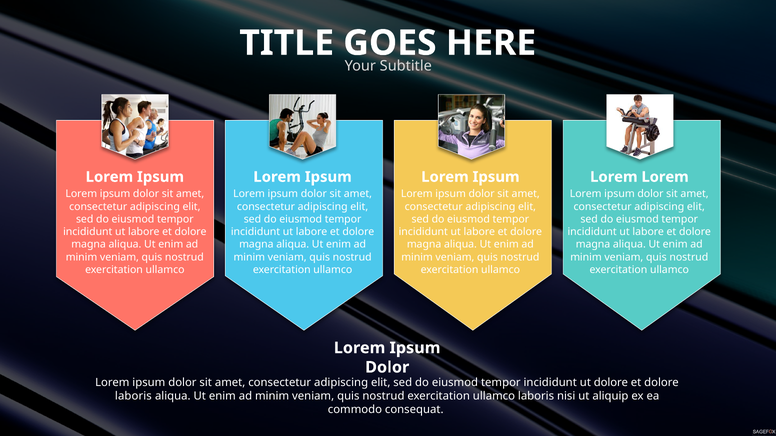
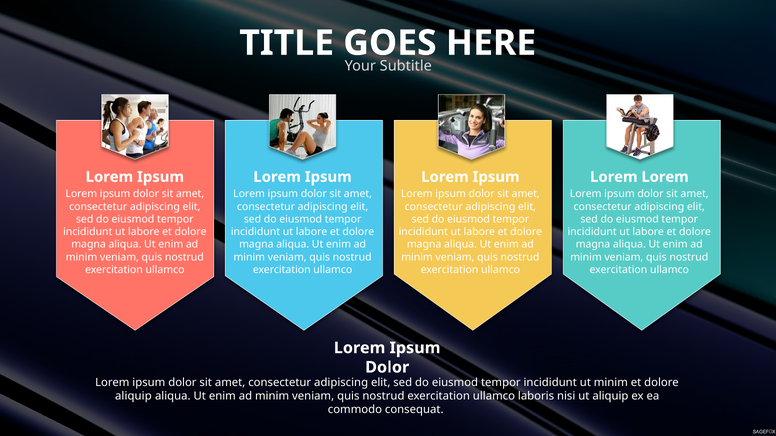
ut dolore: dolore -> minim
laboris at (133, 396): laboris -> aliquip
